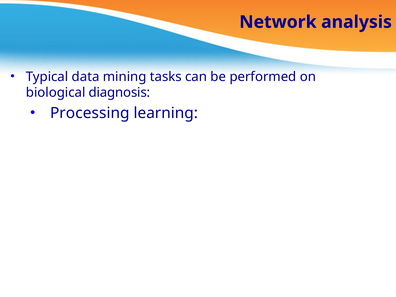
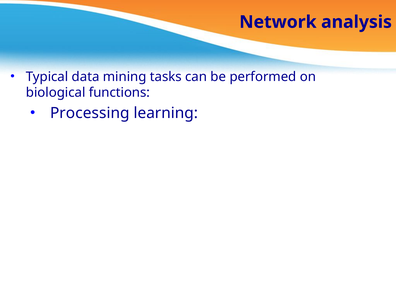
diagnosis: diagnosis -> functions
